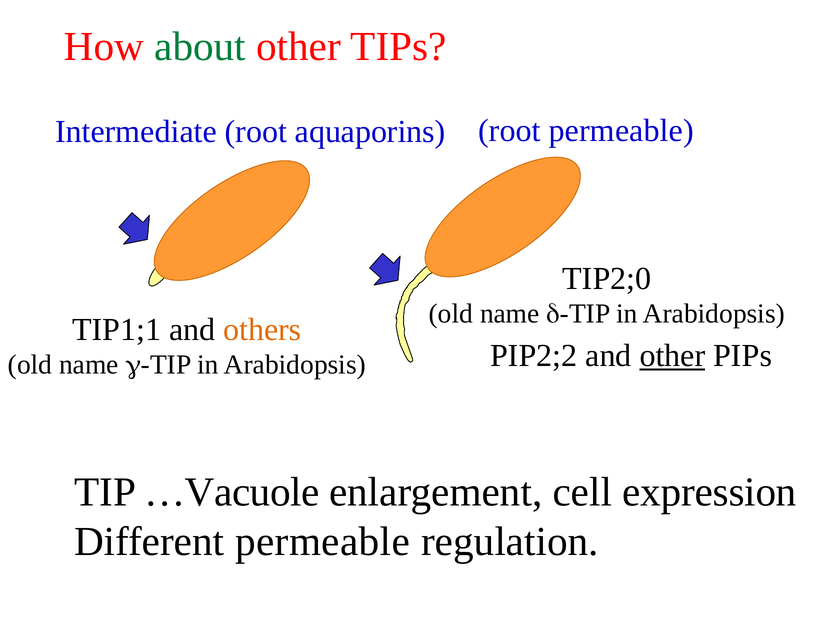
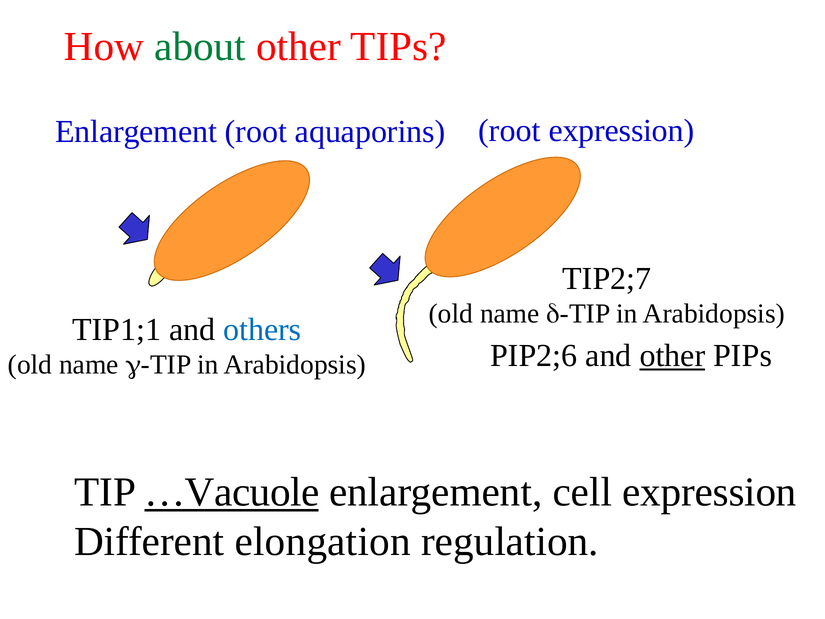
Intermediate at (136, 132): Intermediate -> Enlargement
root permeable: permeable -> expression
TIP2;0: TIP2;0 -> TIP2;7
others colour: orange -> blue
PIP2;2: PIP2;2 -> PIP2;6
…Vacuole underline: none -> present
Different permeable: permeable -> elongation
